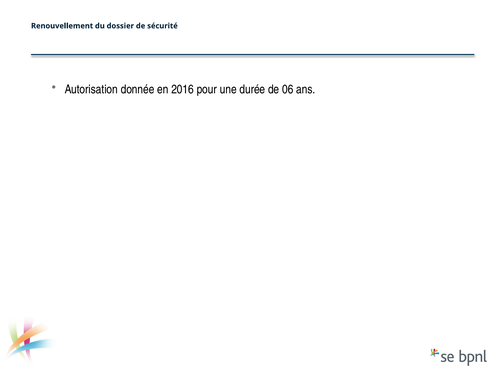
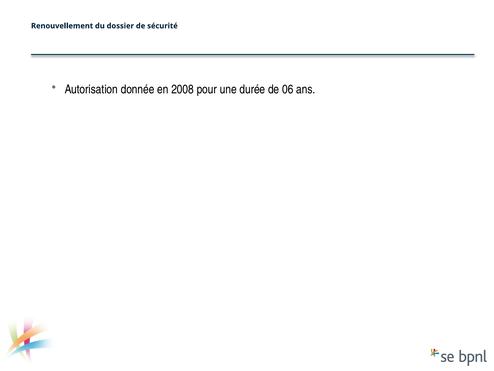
2016: 2016 -> 2008
